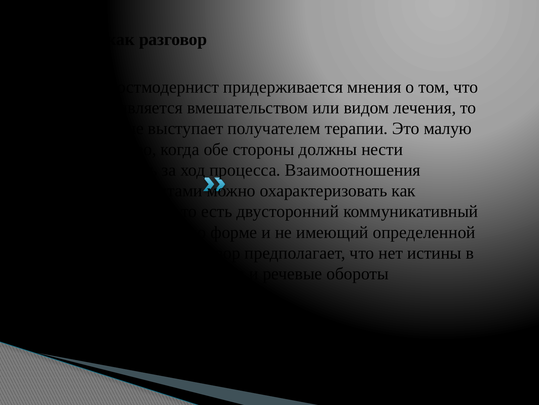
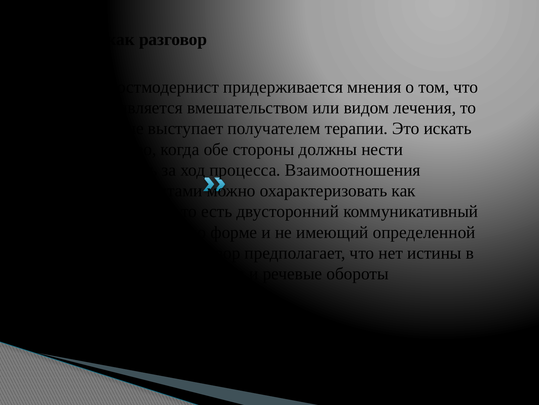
малую: малую -> искать
